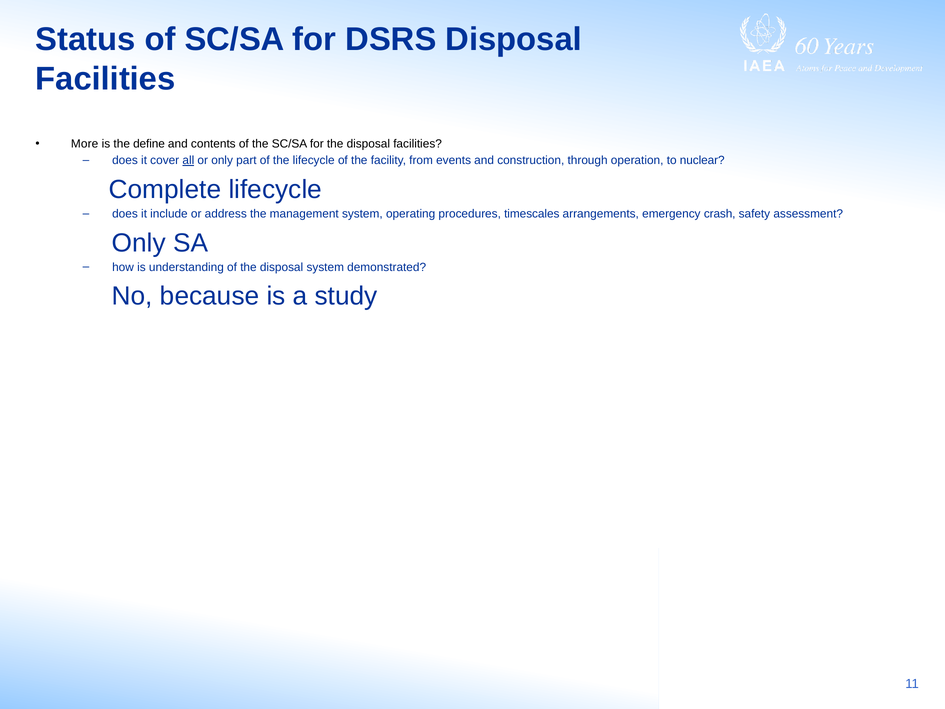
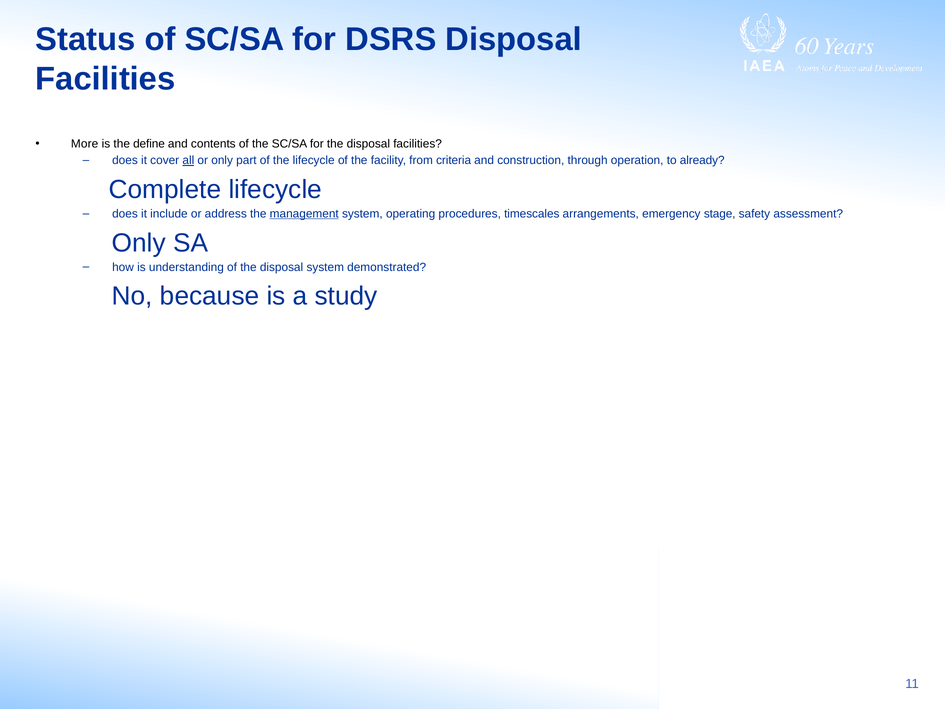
events: events -> criteria
nuclear: nuclear -> already
management underline: none -> present
crash: crash -> stage
